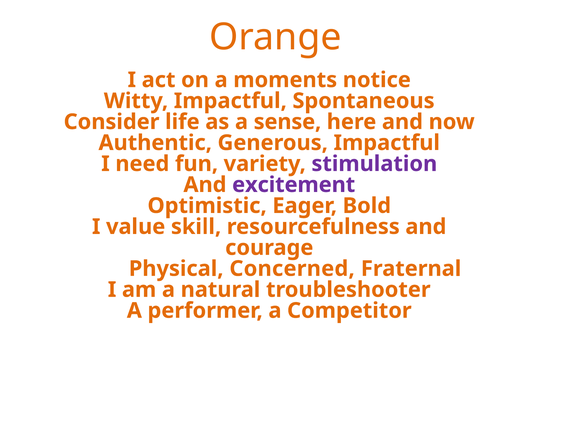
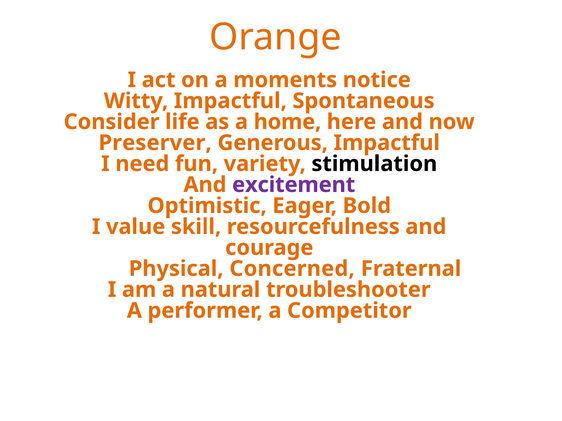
sense: sense -> home
Authentic: Authentic -> Preserver
stimulation colour: purple -> black
